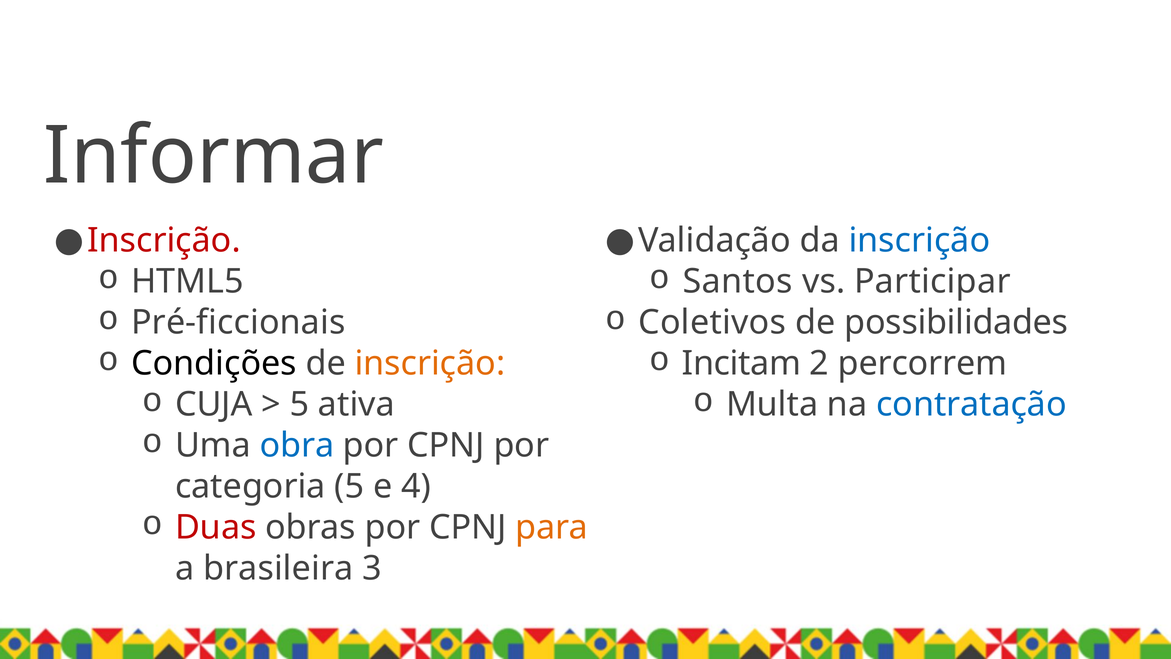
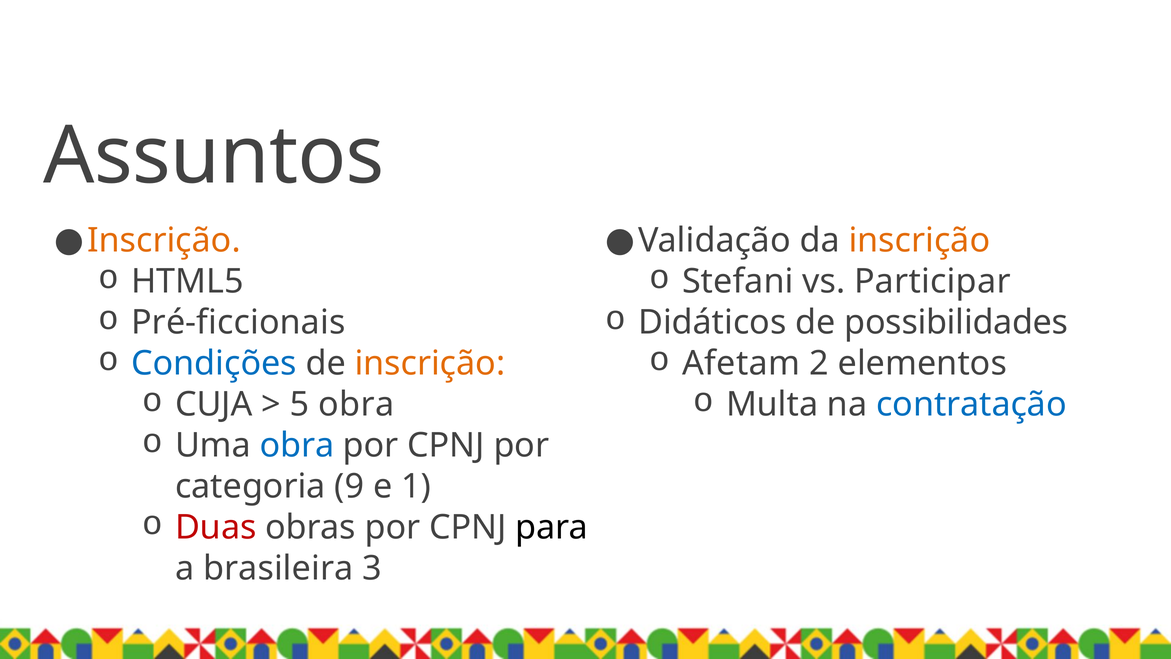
Informar: Informar -> Assuntos
Inscrição at (164, 240) colour: red -> orange
inscrição at (919, 240) colour: blue -> orange
Santos: Santos -> Stefani
Coletivos: Coletivos -> Didáticos
Condições colour: black -> blue
Incitam: Incitam -> Afetam
percorrem: percorrem -> elementos
5 ativa: ativa -> obra
categoria 5: 5 -> 9
4: 4 -> 1
para colour: orange -> black
